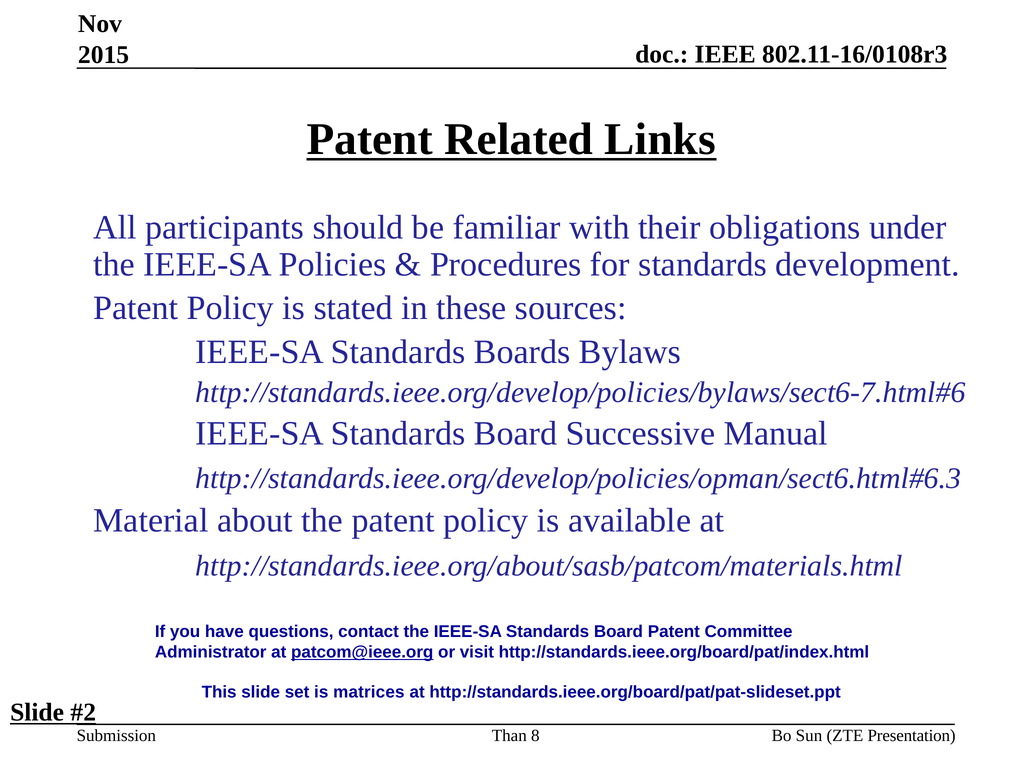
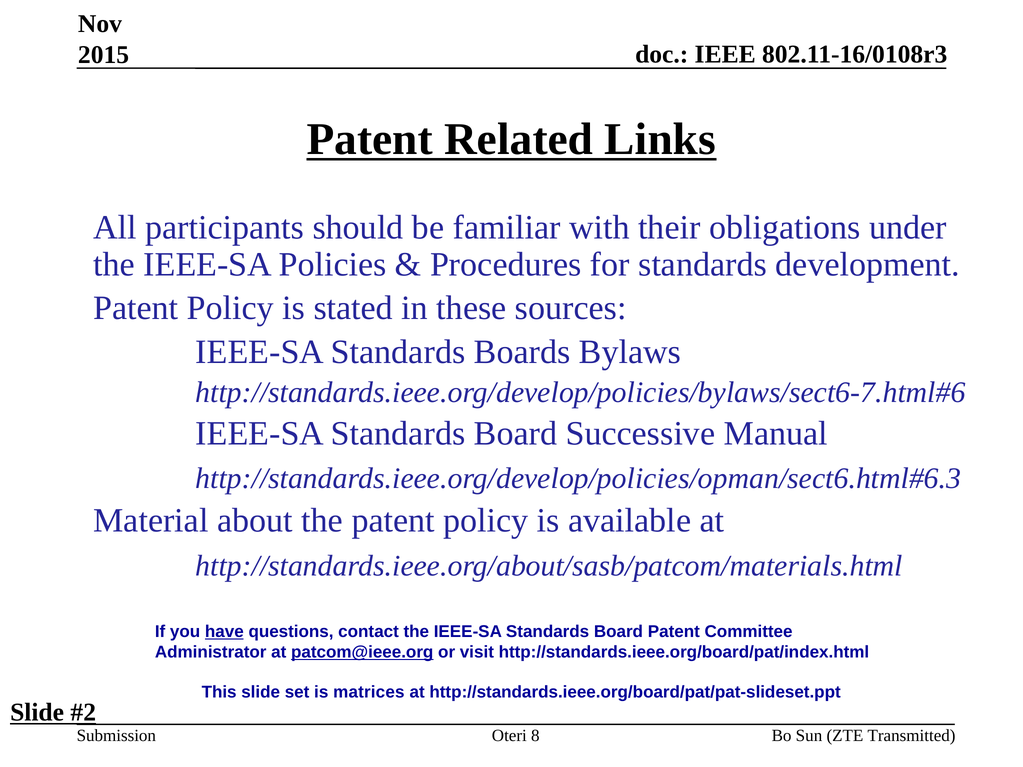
have underline: none -> present
Than: Than -> Oteri
Presentation: Presentation -> Transmitted
